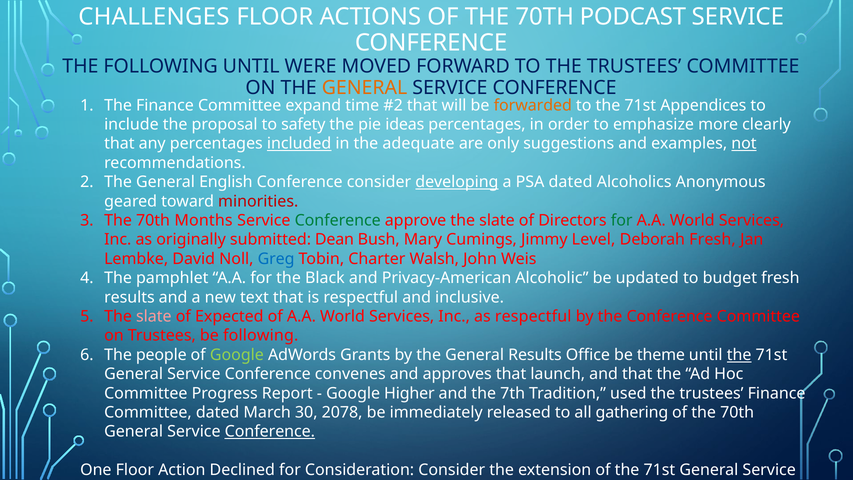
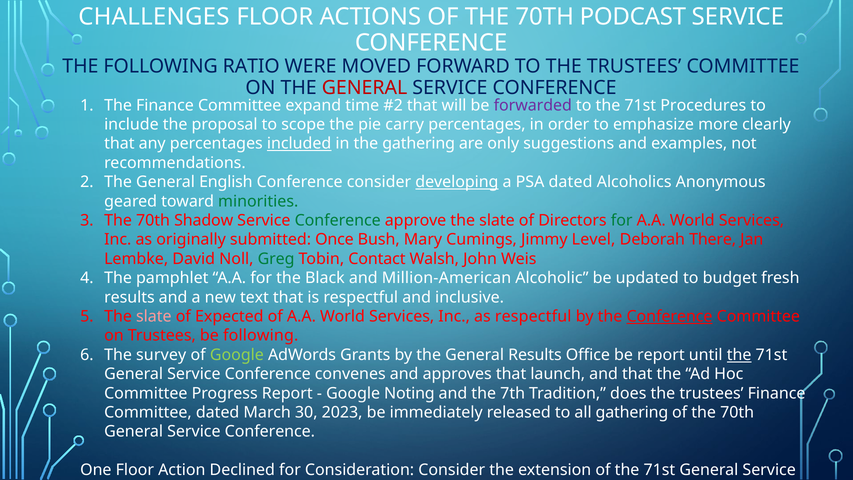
FOLLOWING UNTIL: UNTIL -> RATIO
GENERAL at (365, 88) colour: orange -> red
forwarded colour: orange -> purple
Appendices: Appendices -> Procedures
safety: safety -> scope
ideas: ideas -> carry
the adequate: adequate -> gathering
not underline: present -> none
minorities colour: red -> green
Months: Months -> Shadow
Dean: Dean -> Once
Deborah Fresh: Fresh -> There
Greg colour: blue -> green
Charter: Charter -> Contact
Privacy-American: Privacy-American -> Million-American
Conference at (670, 316) underline: none -> present
people: people -> survey
be theme: theme -> report
Higher: Higher -> Noting
used: used -> does
2078: 2078 -> 2023
Conference at (270, 432) underline: present -> none
